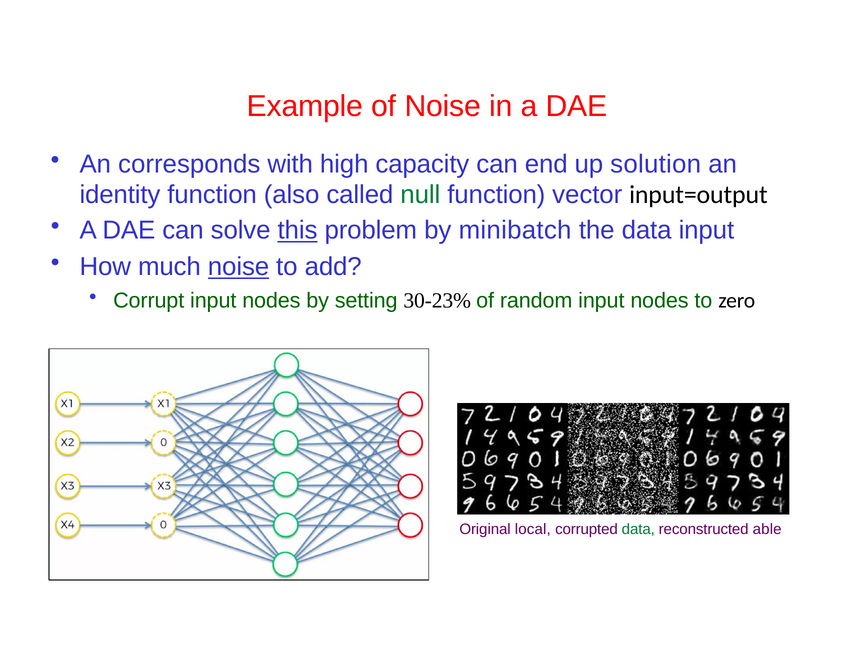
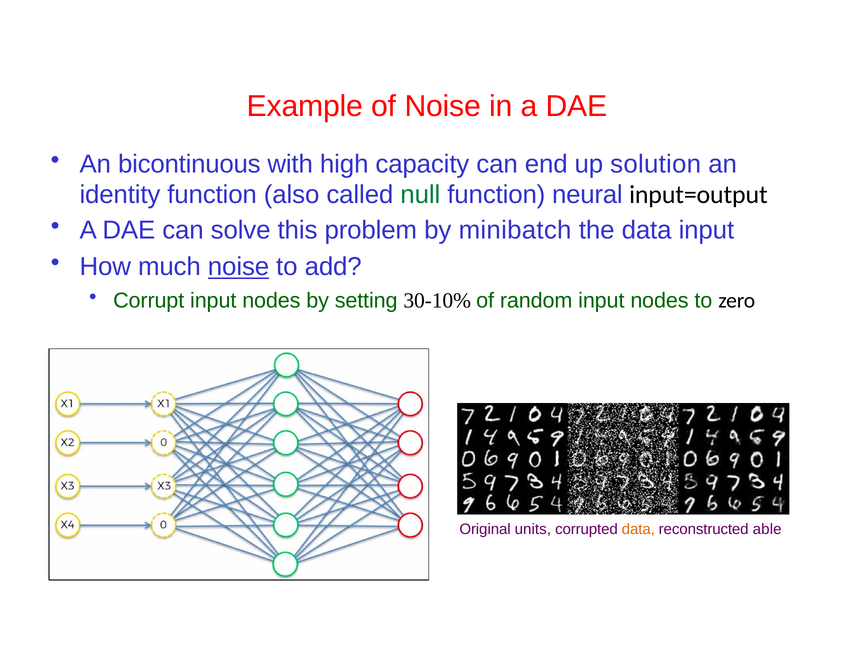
corresponds: corresponds -> bicontinuous
vector: vector -> neural
this underline: present -> none
30-23%: 30-23% -> 30-10%
local: local -> units
data at (638, 529) colour: green -> orange
